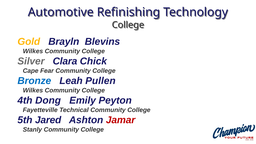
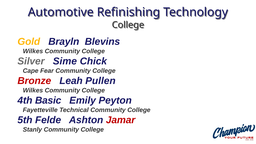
Clara: Clara -> Sime
Bronze colour: blue -> red
Dong: Dong -> Basic
Jared: Jared -> Felde
